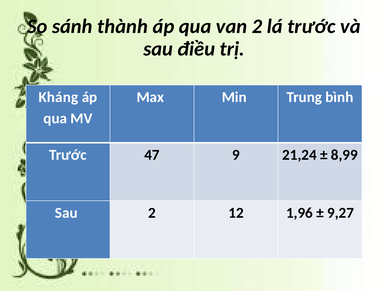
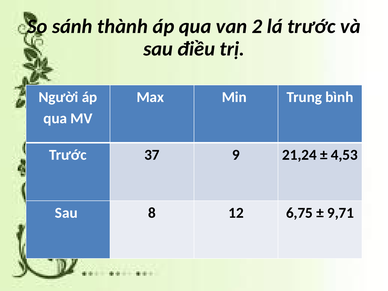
Kháng: Kháng -> Người
47: 47 -> 37
8,99: 8,99 -> 4,53
Sau 2: 2 -> 8
1,96: 1,96 -> 6,75
9,27: 9,27 -> 9,71
